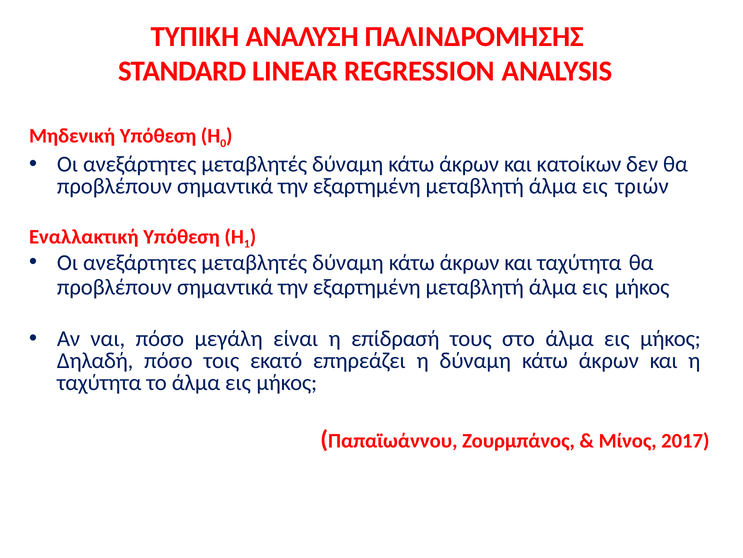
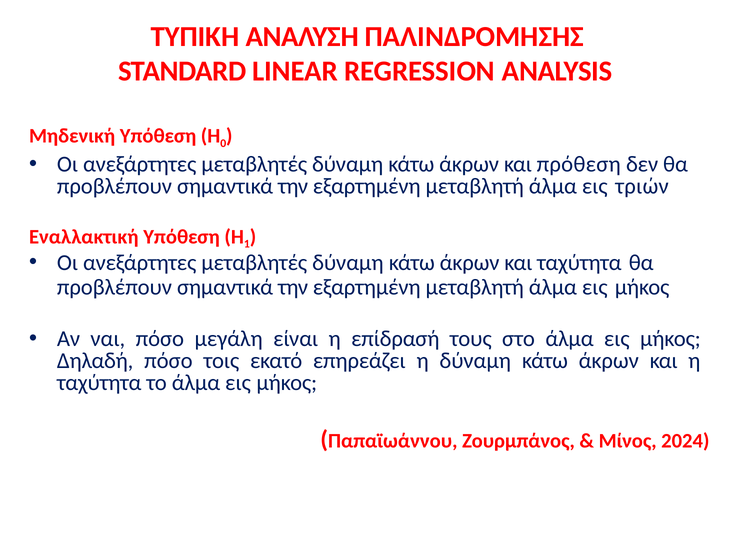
κατοίκων: κατοίκων -> πρόθεση
2017: 2017 -> 2024
